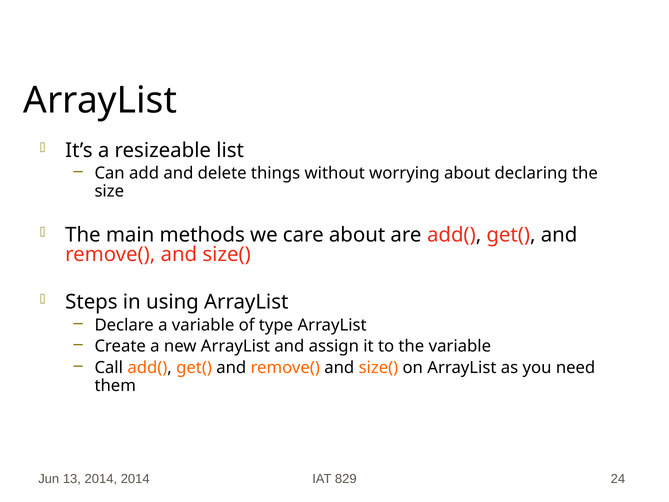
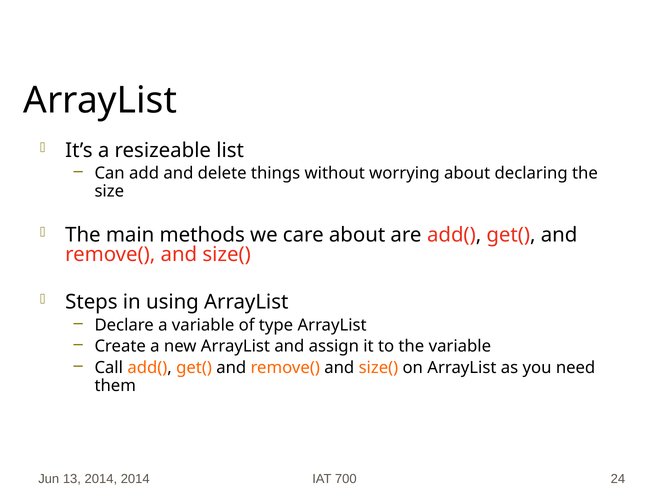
829: 829 -> 700
